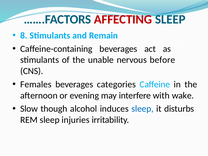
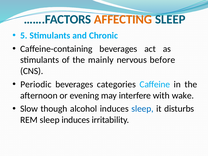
AFFECTING colour: red -> orange
8: 8 -> 5
Remain: Remain -> Chronic
unable: unable -> mainly
Females: Females -> Periodic
sleep injuries: injuries -> induces
